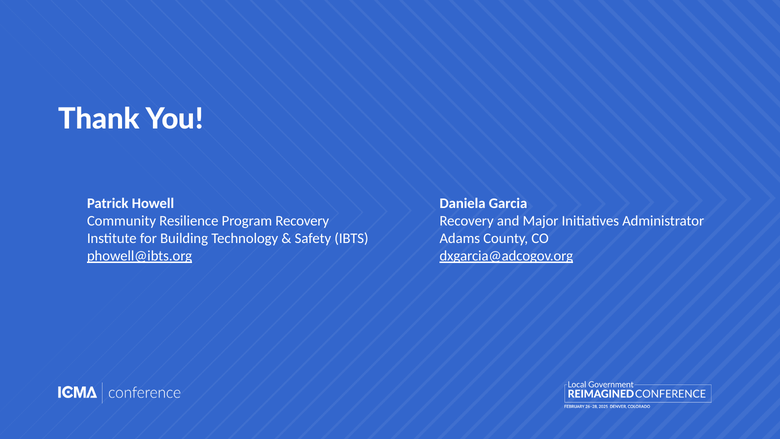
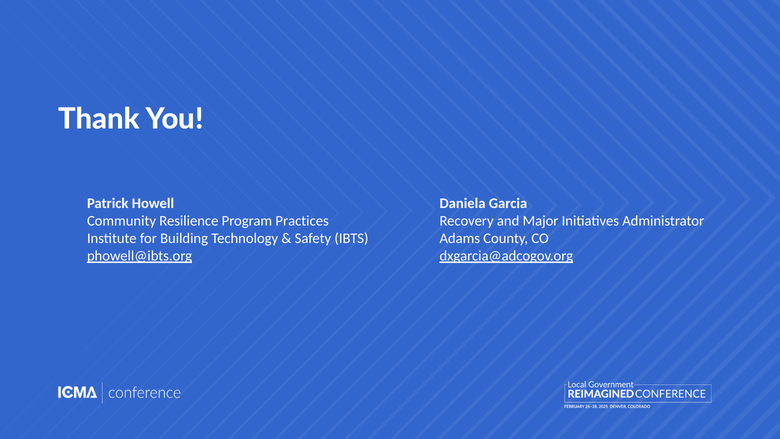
Program Recovery: Recovery -> Practices
